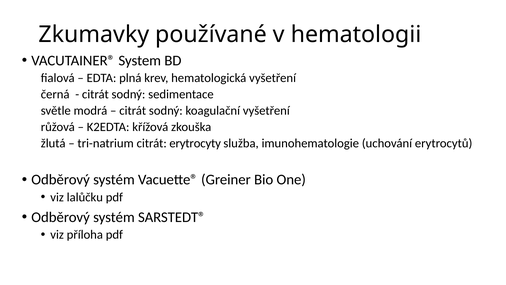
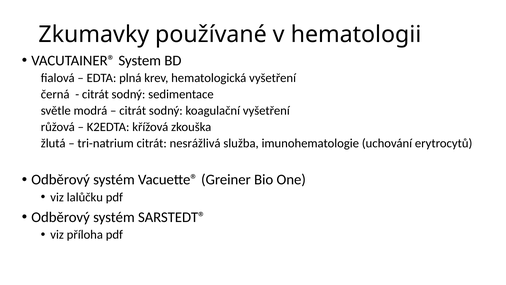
erytrocyty: erytrocyty -> nesrážlivá
